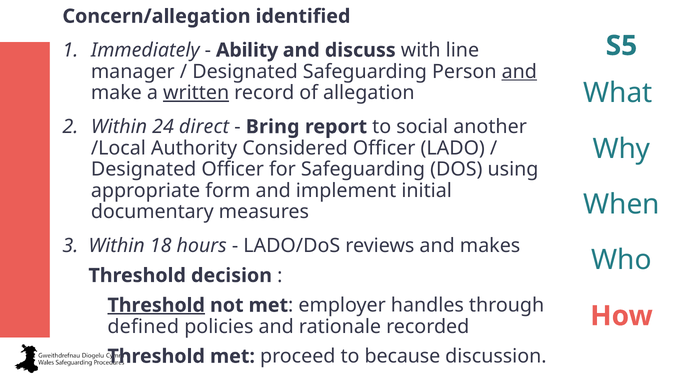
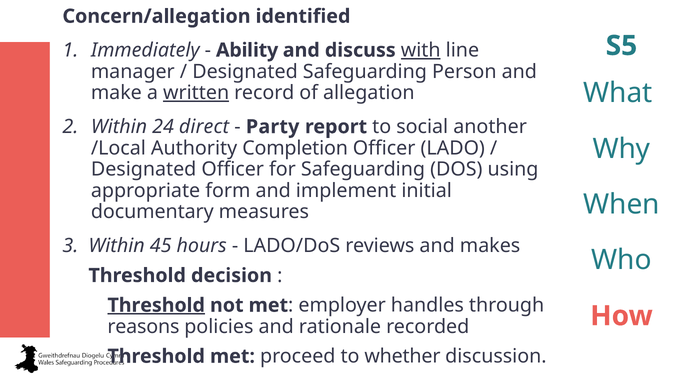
with underline: none -> present
and at (519, 71) underline: present -> none
Bring: Bring -> Party
Considered: Considered -> Completion
18: 18 -> 45
defined: defined -> reasons
because: because -> whether
